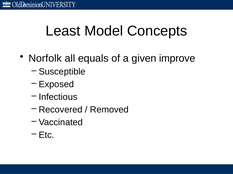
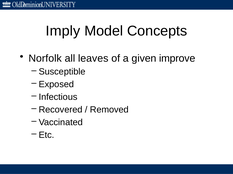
Least: Least -> Imply
equals: equals -> leaves
